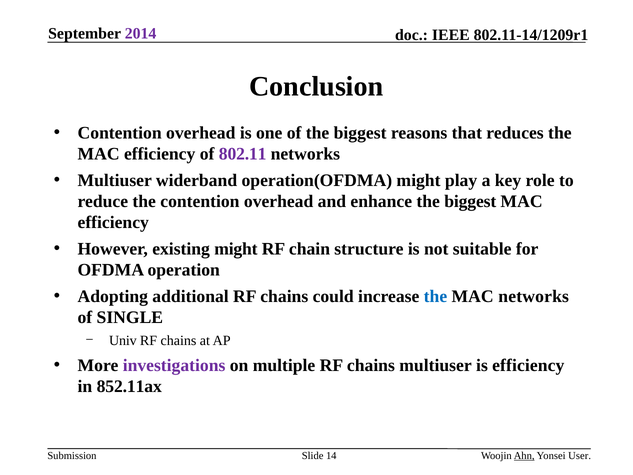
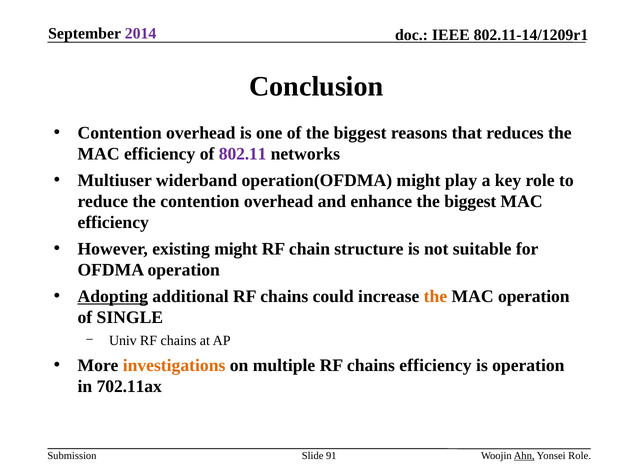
Adopting underline: none -> present
the at (435, 296) colour: blue -> orange
MAC networks: networks -> operation
investigations colour: purple -> orange
chains multiuser: multiuser -> efficiency
is efficiency: efficiency -> operation
852.11ax: 852.11ax -> 702.11ax
14: 14 -> 91
Yonsei User: User -> Role
